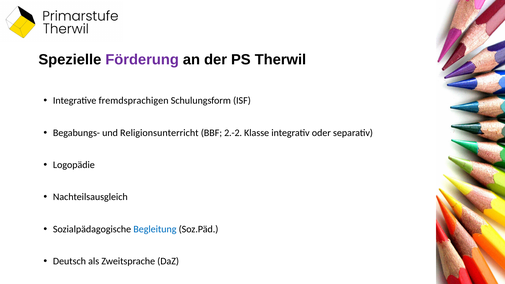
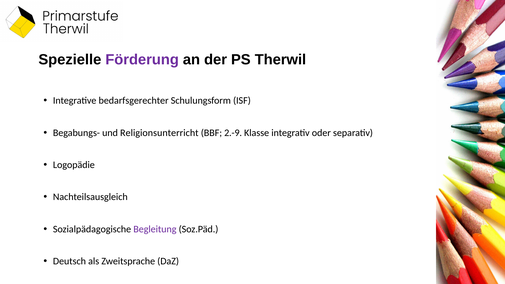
fremdsprachigen: fremdsprachigen -> bedarfsgerechter
2.-2: 2.-2 -> 2.-9
Begleitung colour: blue -> purple
